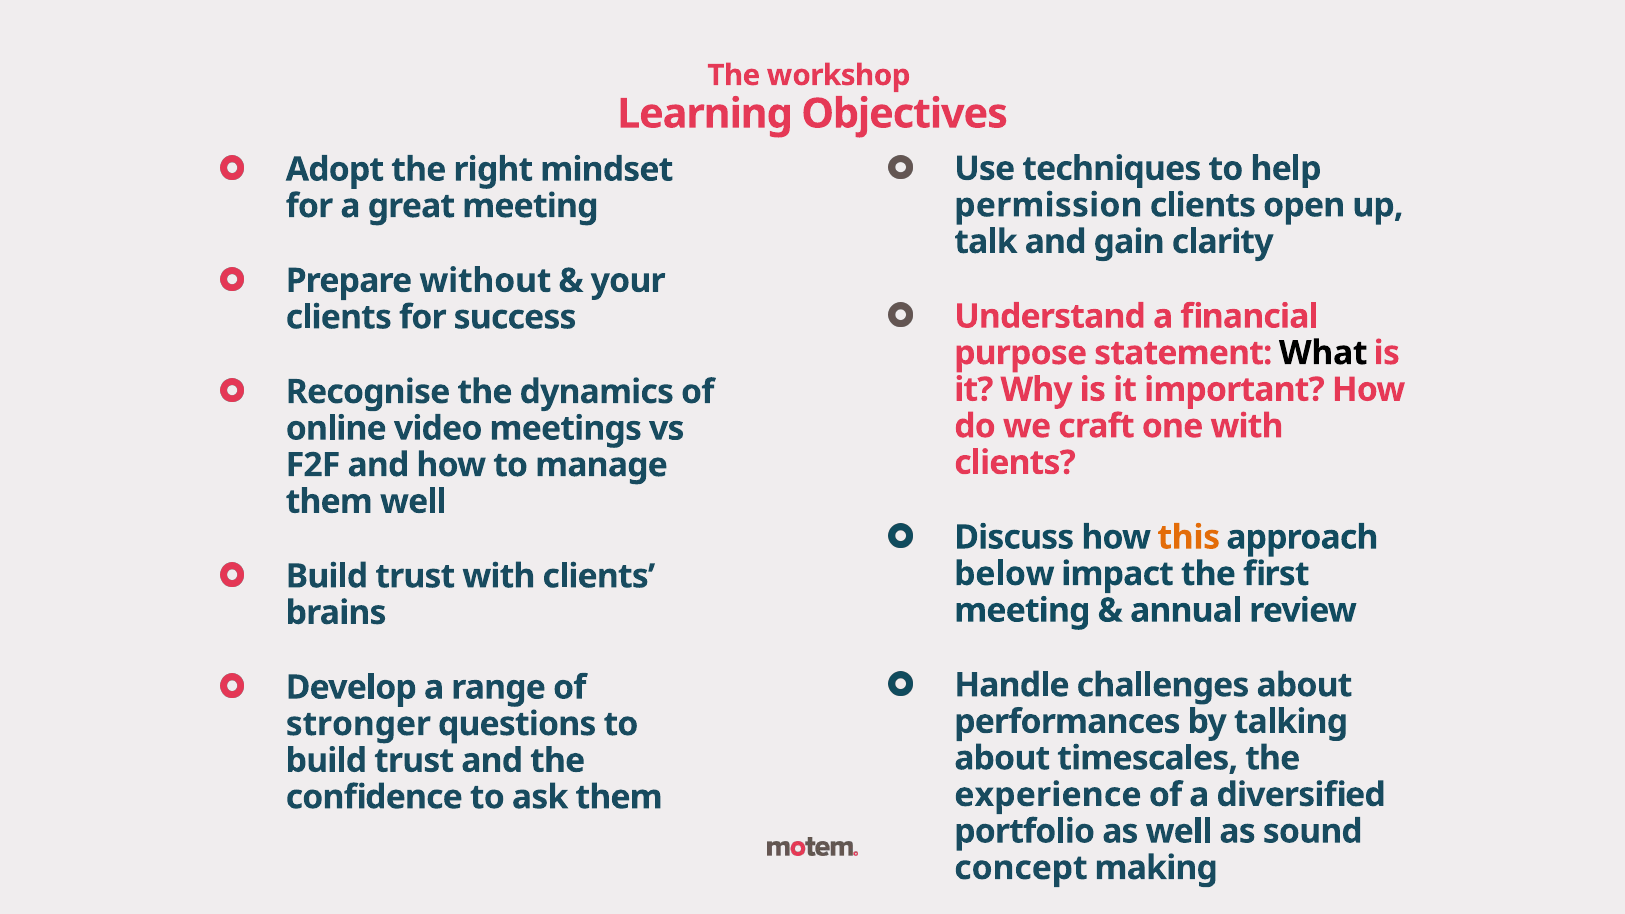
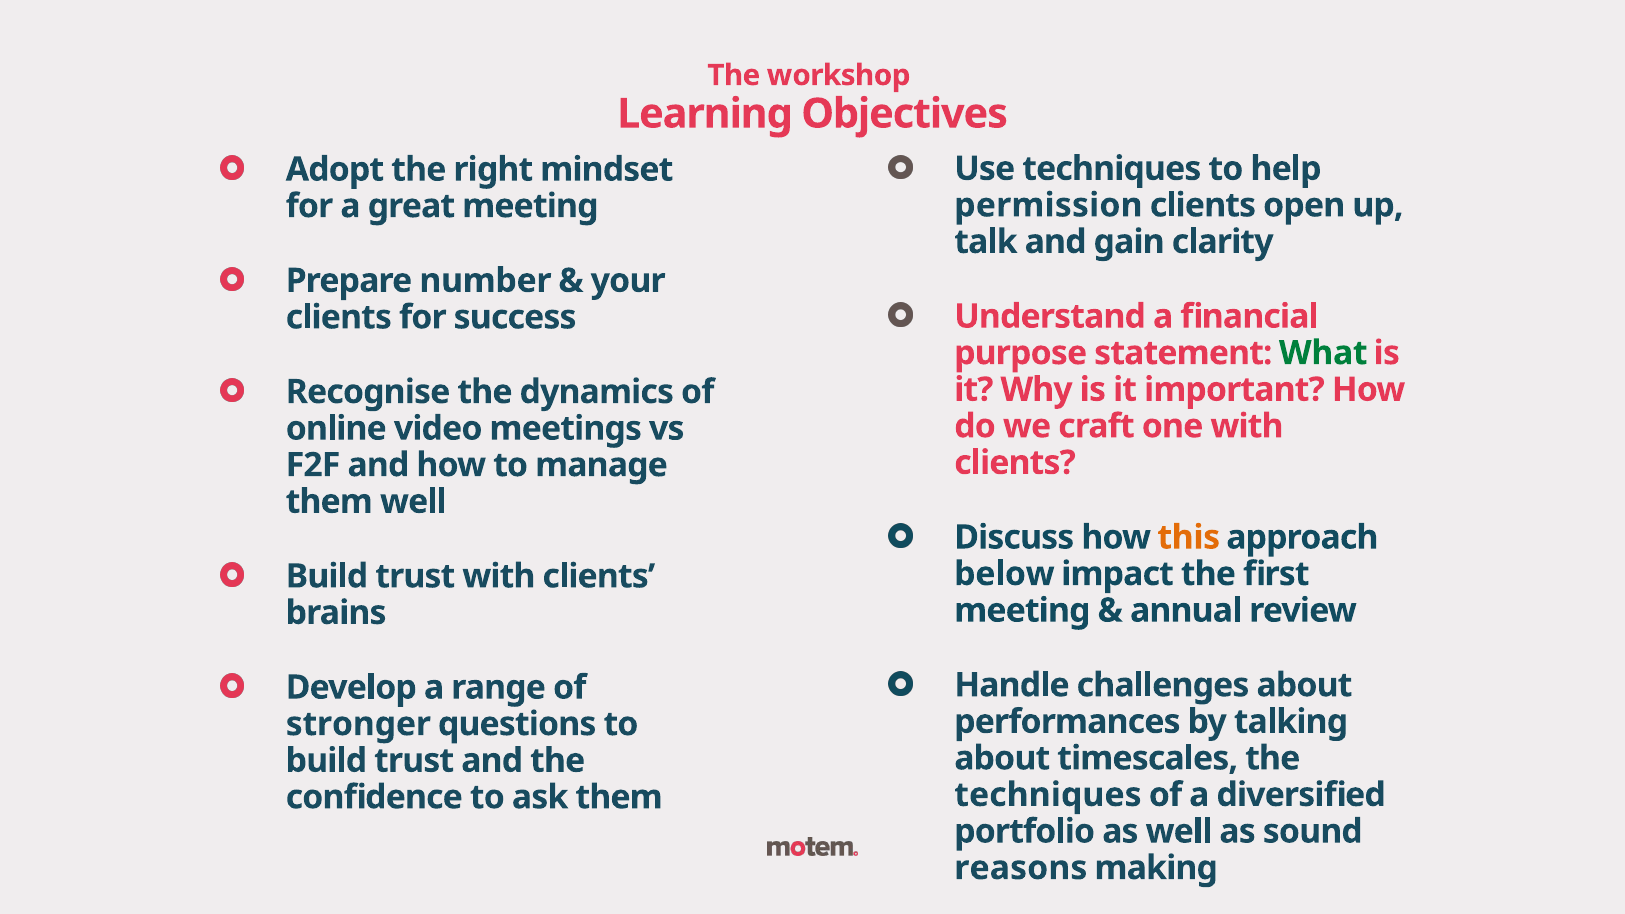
without: without -> number
What colour: black -> green
experience at (1048, 795): experience -> techniques
concept: concept -> reasons
